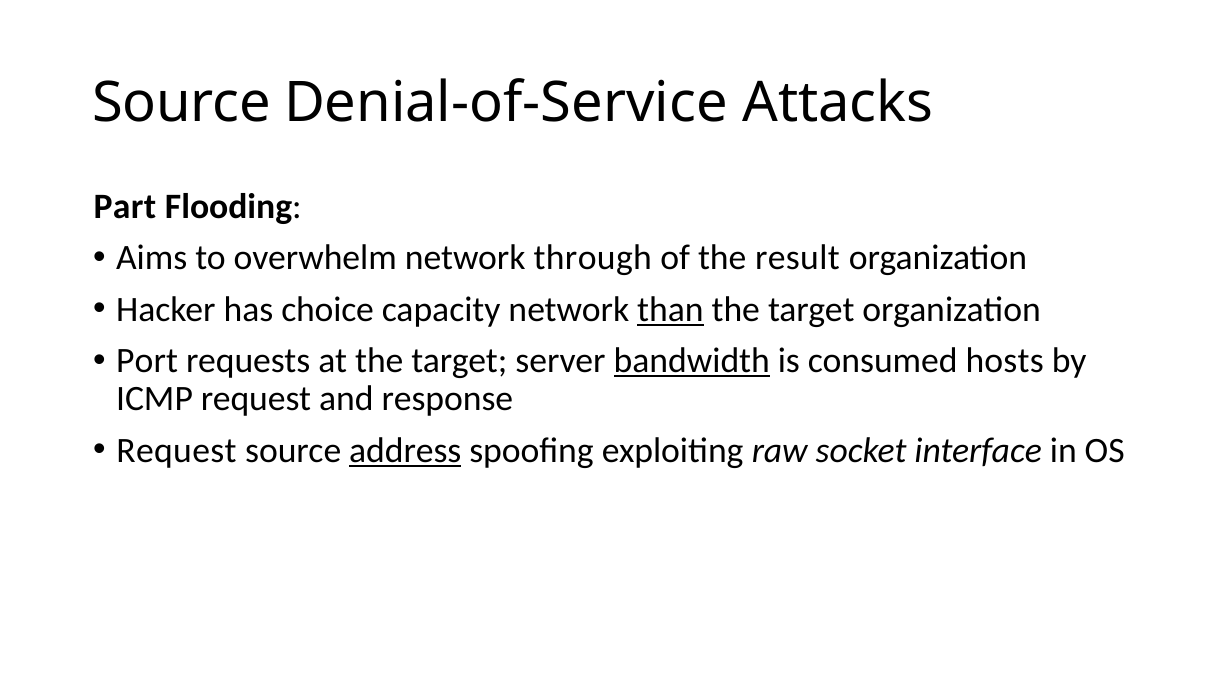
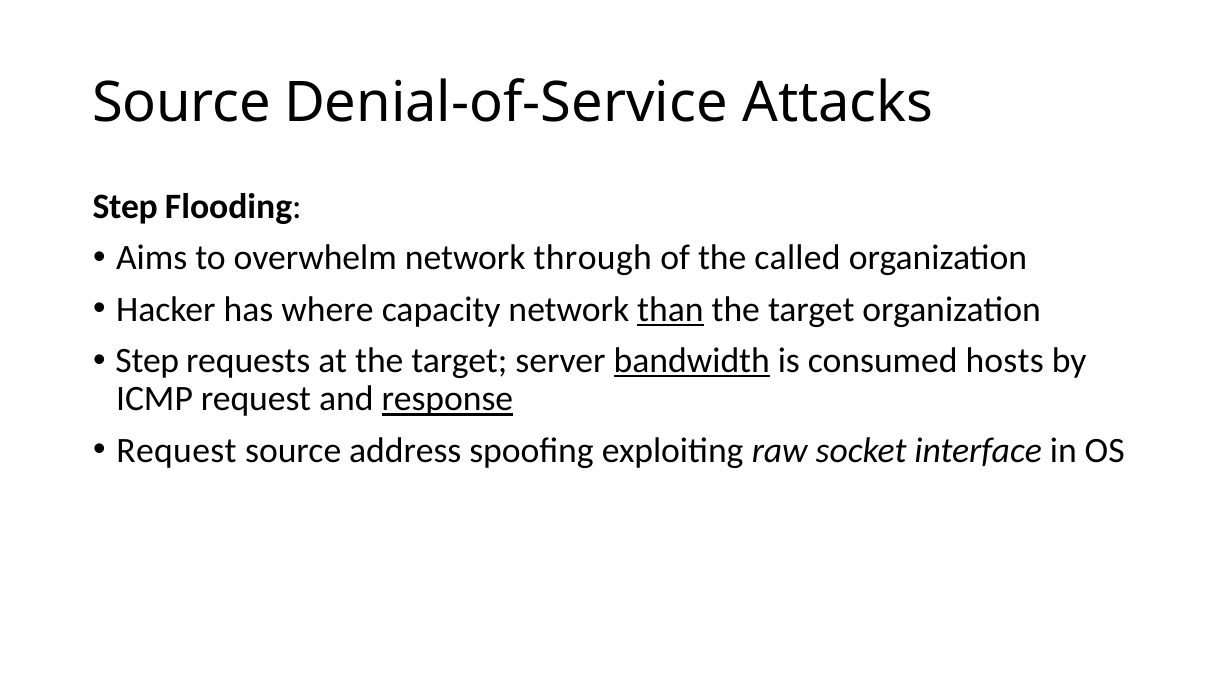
Part at (125, 207): Part -> Step
result: result -> called
choice: choice -> where
Port at (147, 361): Port -> Step
response underline: none -> present
address underline: present -> none
